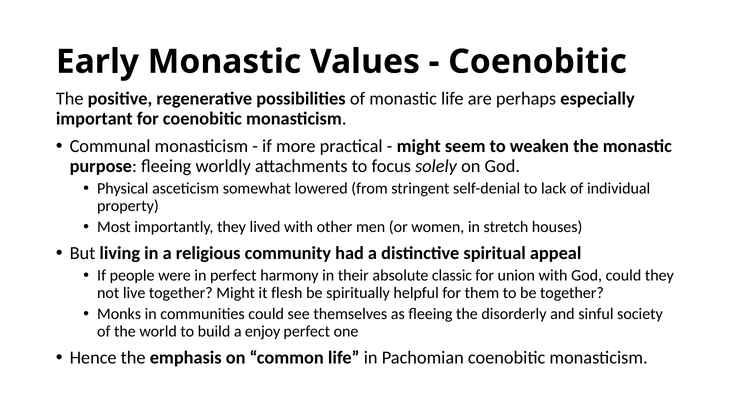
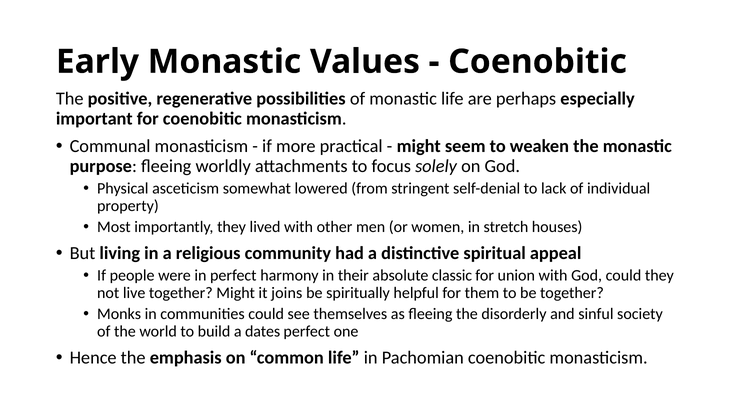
flesh: flesh -> joins
enjoy: enjoy -> dates
